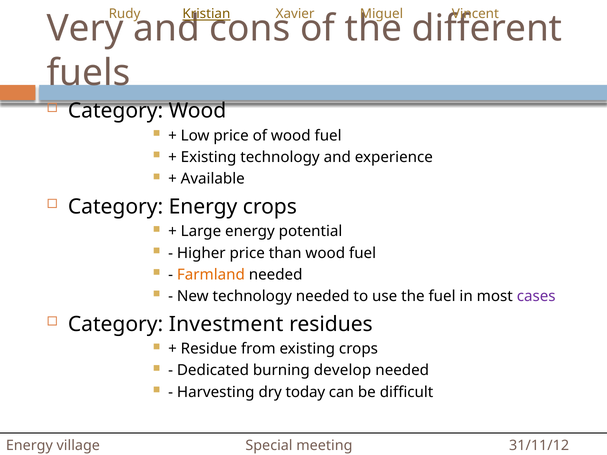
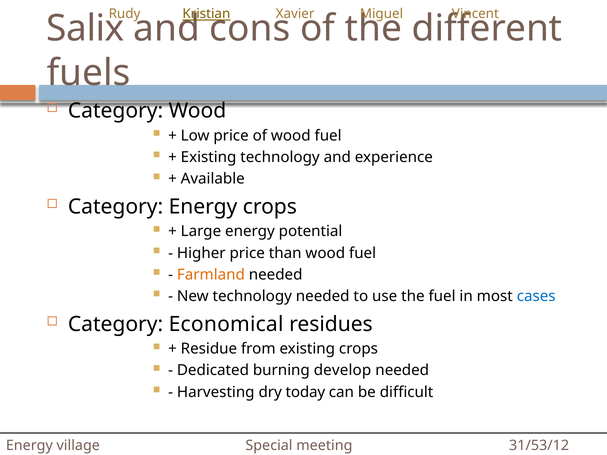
Very: Very -> Salix
cases colour: purple -> blue
Investment: Investment -> Economical
31/11/12: 31/11/12 -> 31/53/12
